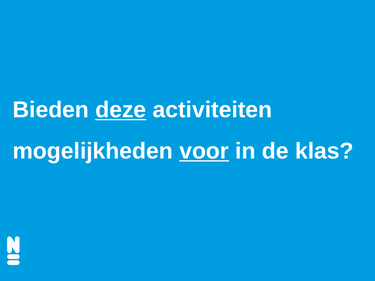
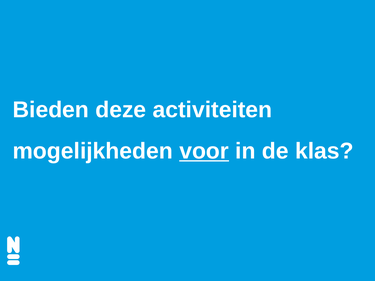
deze underline: present -> none
